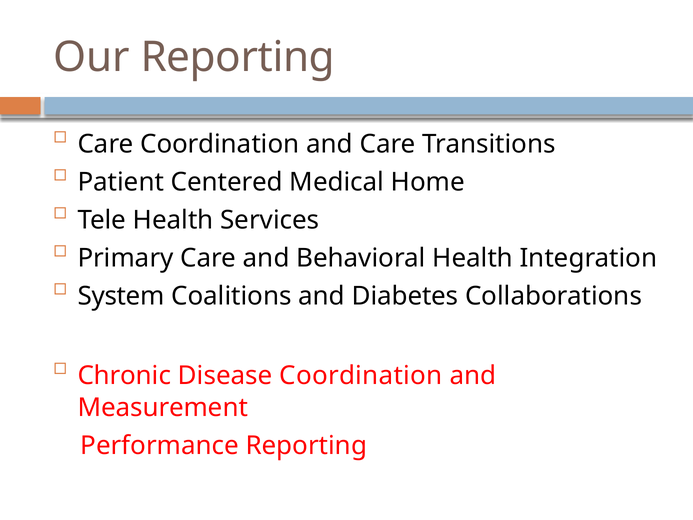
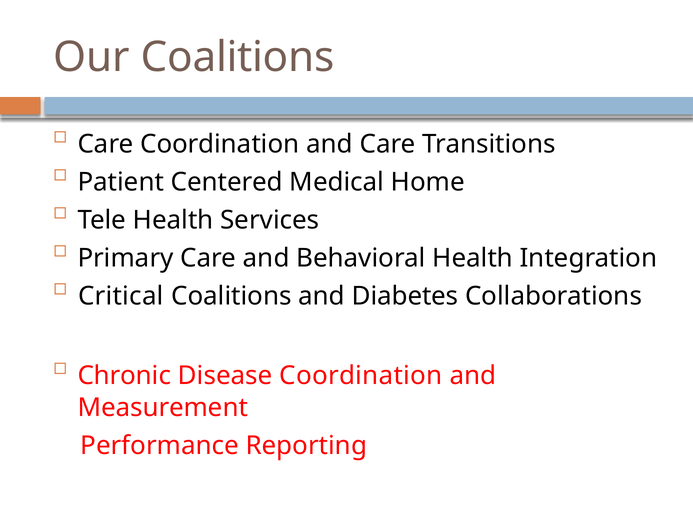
Our Reporting: Reporting -> Coalitions
System: System -> Critical
